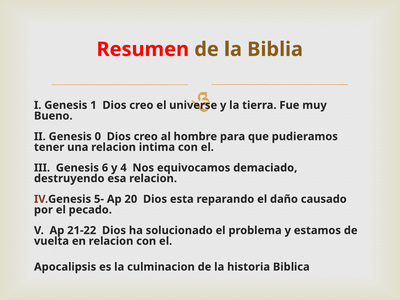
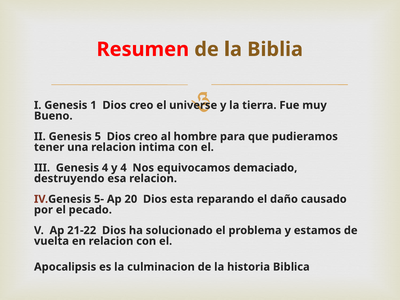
0: 0 -> 5
Genesis 6: 6 -> 4
